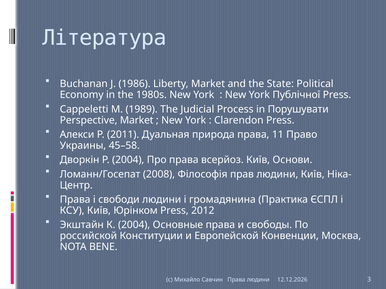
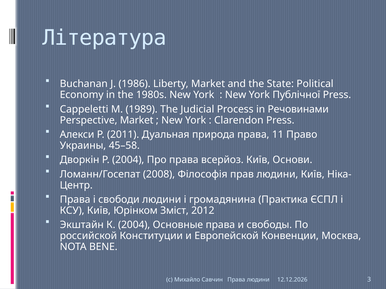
Порушувати: Порушувати -> Речовинами
Юрінком Press: Press -> Зміст
